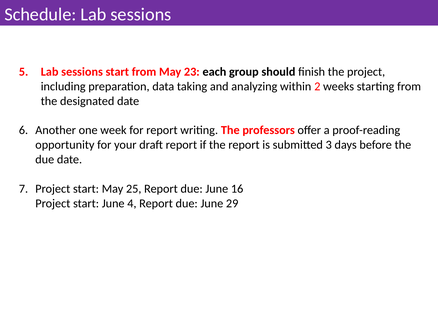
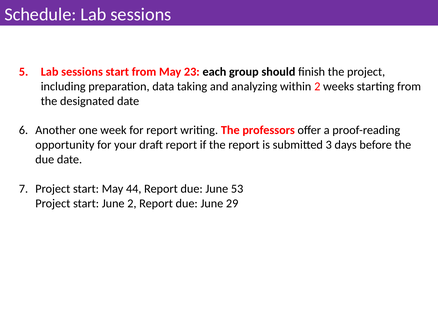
25: 25 -> 44
16: 16 -> 53
June 4: 4 -> 2
